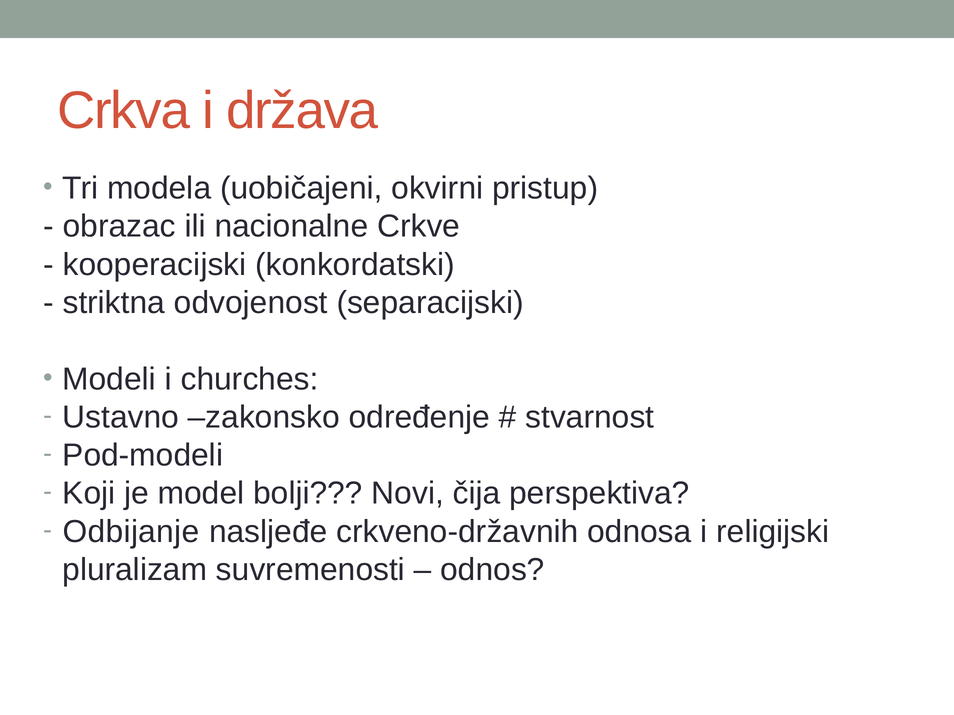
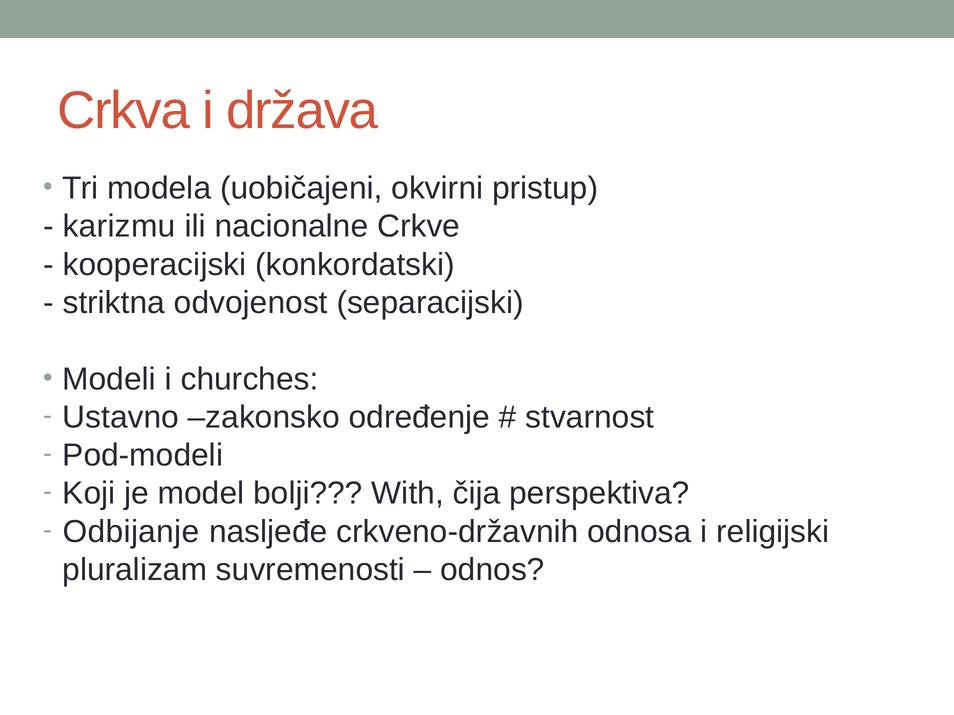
obrazac: obrazac -> karizmu
Novi: Novi -> With
